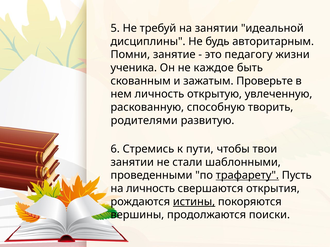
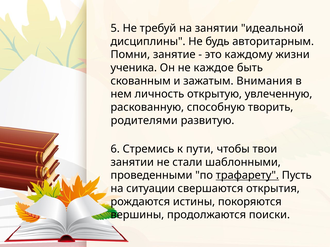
педагогу: педагогу -> каждому
Проверьте: Проверьте -> Внимания
на личность: личность -> ситуации
истины underline: present -> none
